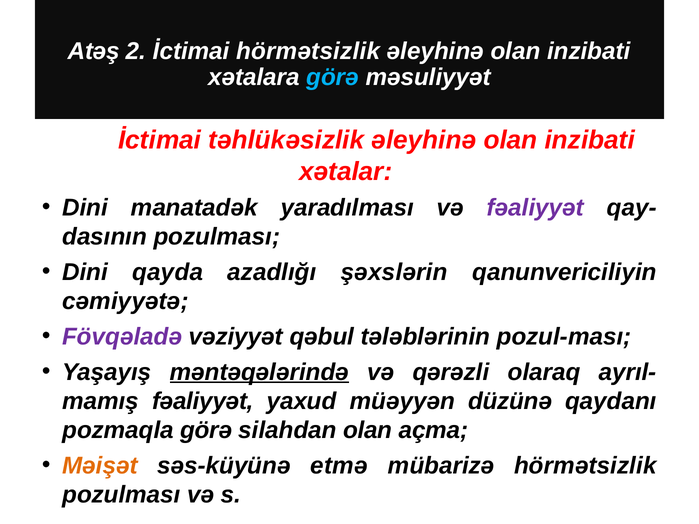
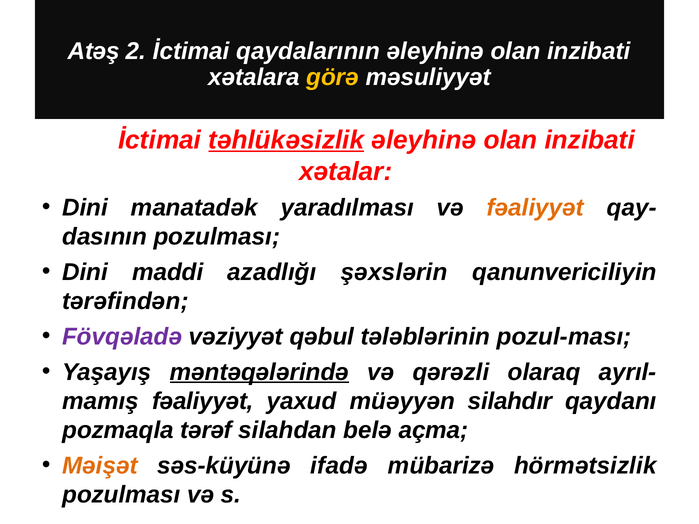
İctimai hörmətsizlik: hörmətsizlik -> qaydalarının
görə at (333, 77) colour: light blue -> yellow
təhlükəsizlik underline: none -> present
fəaliyyət at (535, 208) colour: purple -> orange
qayda: qayda -> maddi
cəmiyyətə: cəmiyyətə -> tərəfindən
düzünə: düzünə -> silahdır
pozmaqla görə: görə -> tərəf
silahdan olan: olan -> belə
etmə: etmə -> ifadə
